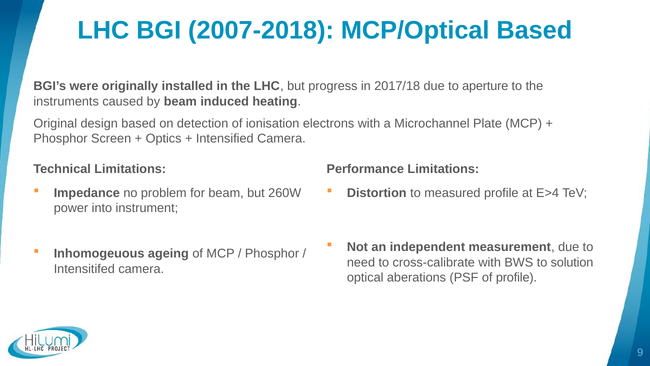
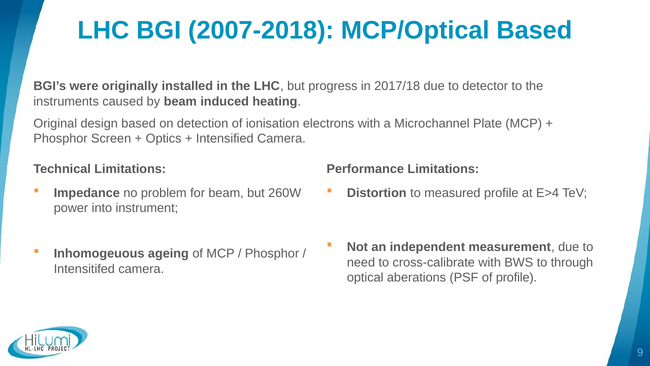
aperture: aperture -> detector
solution: solution -> through
